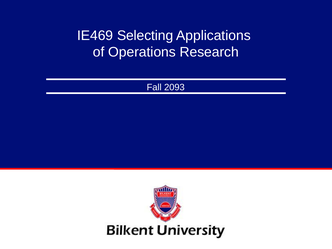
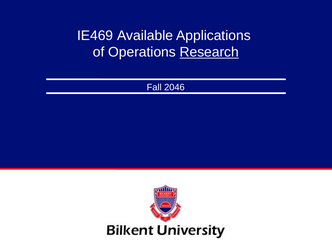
Selecting: Selecting -> Available
Research underline: none -> present
2093: 2093 -> 2046
